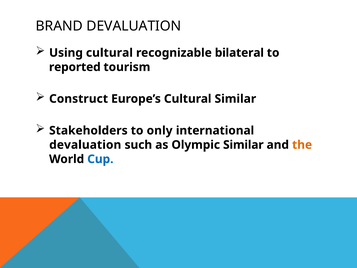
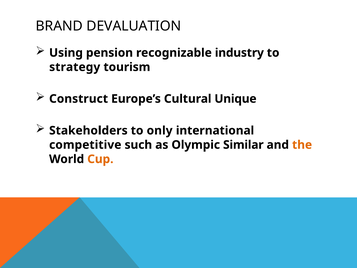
Using cultural: cultural -> pension
bilateral: bilateral -> industry
reported: reported -> strategy
Cultural Similar: Similar -> Unique
devaluation at (85, 145): devaluation -> competitive
Cup colour: blue -> orange
